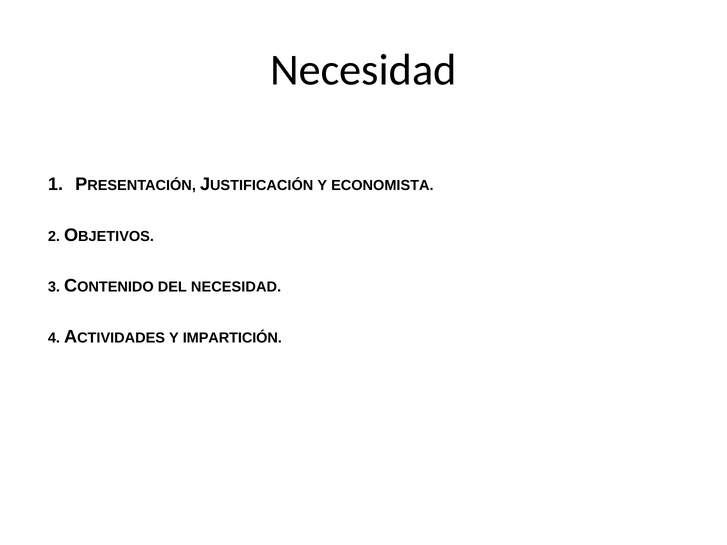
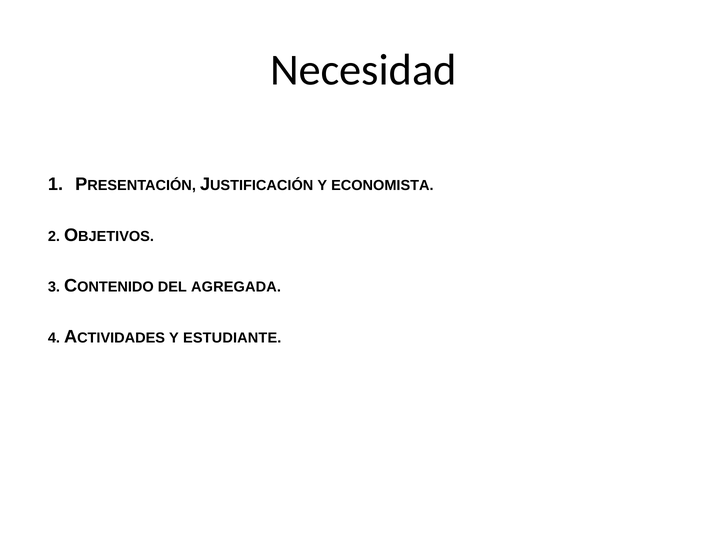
DEL NECESIDAD: NECESIDAD -> AGREGADA
IMPARTICIÓN: IMPARTICIÓN -> ESTUDIANTE
